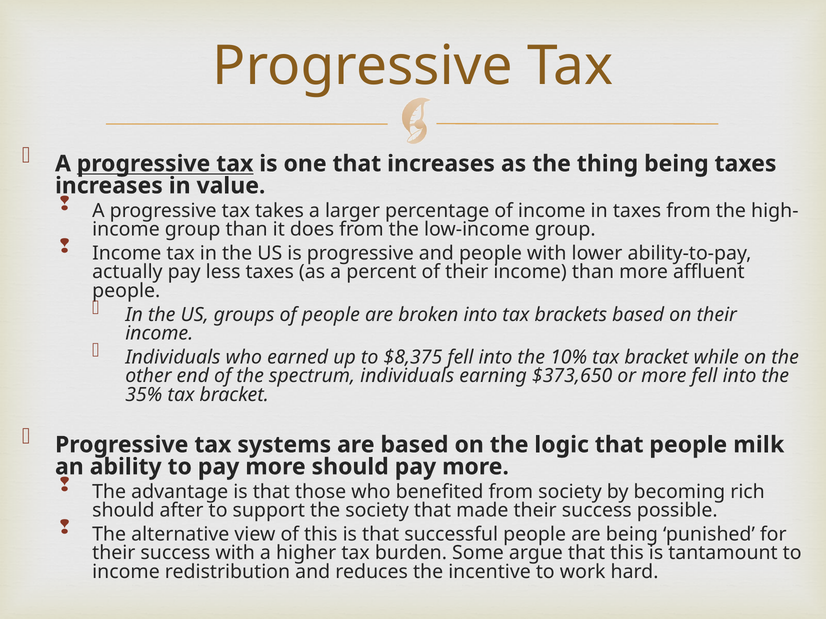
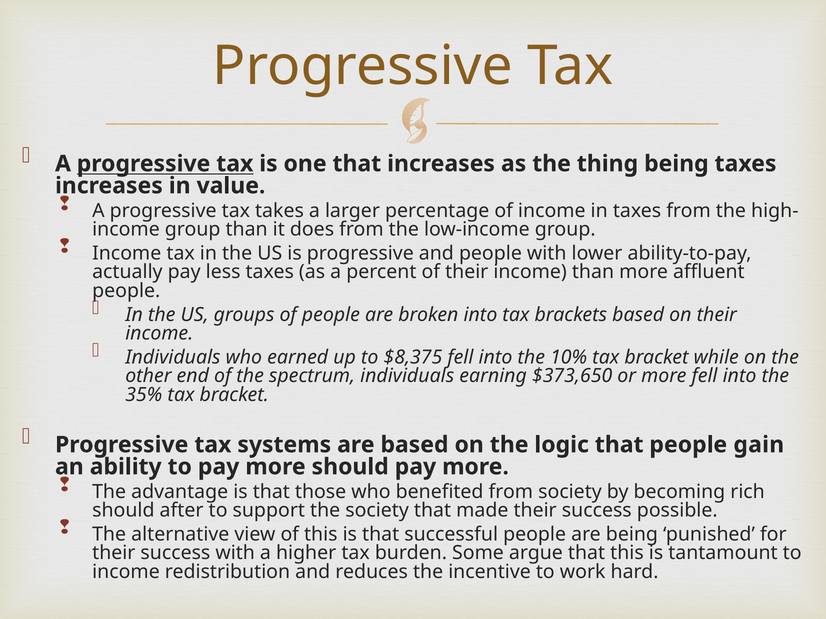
milk: milk -> gain
